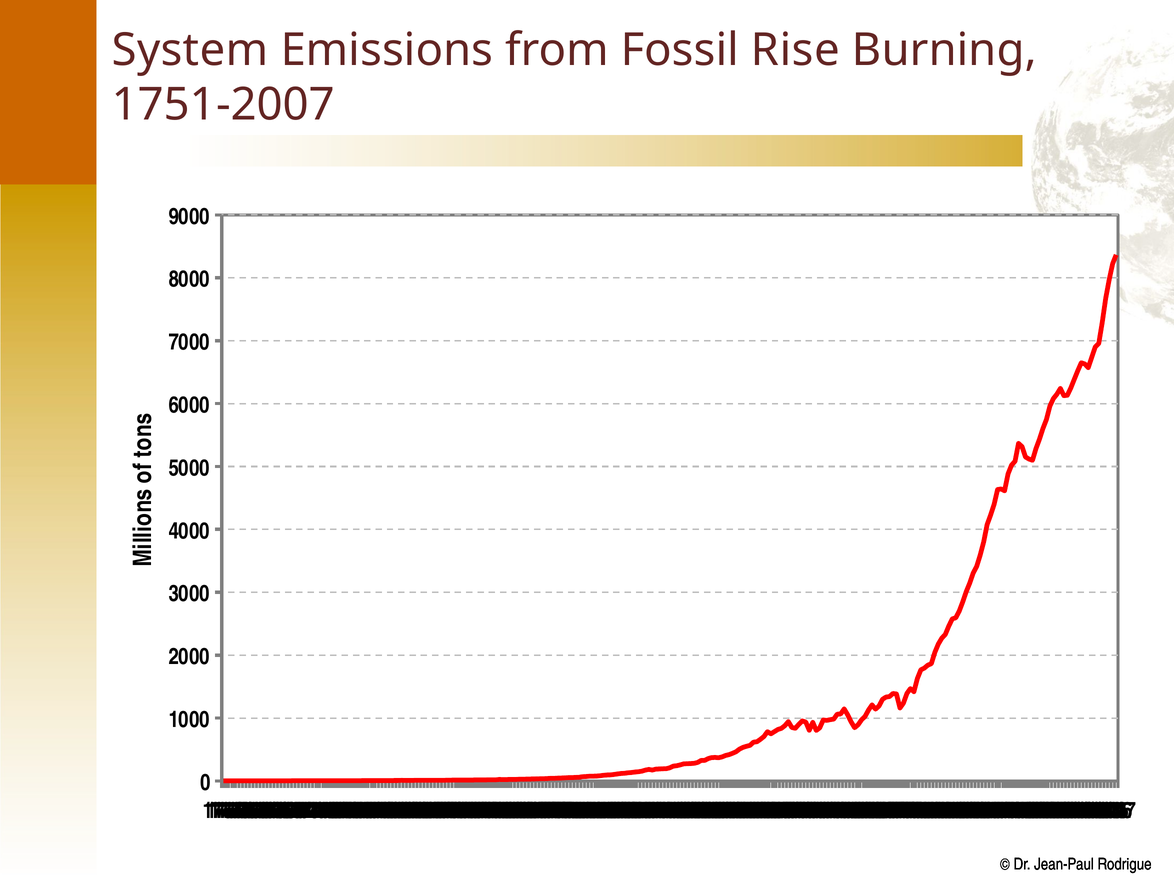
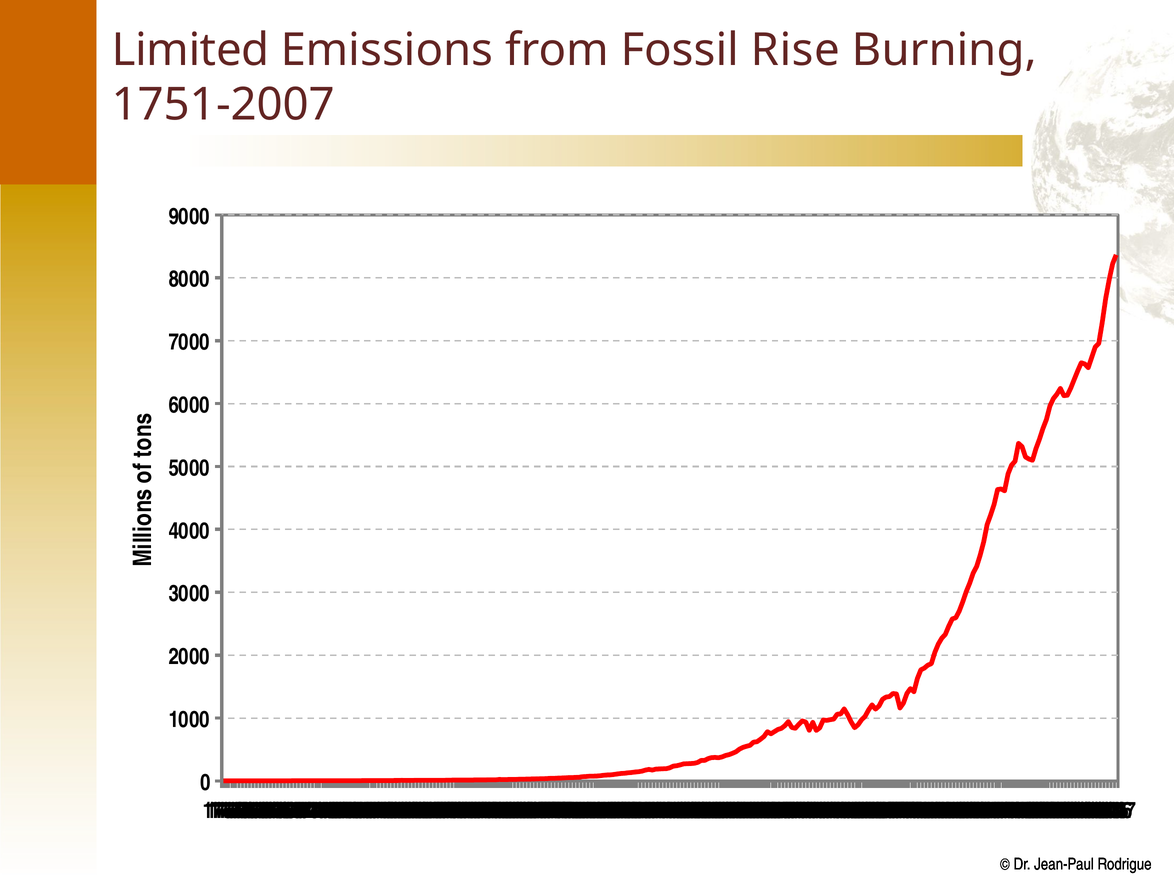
System: System -> Limited
